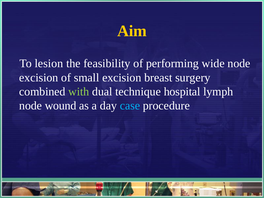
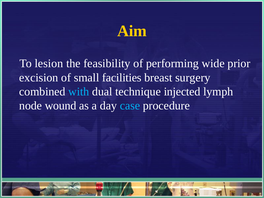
wide node: node -> prior
small excision: excision -> facilities
with colour: light green -> light blue
hospital: hospital -> injected
